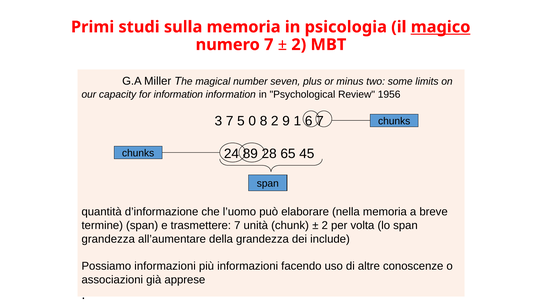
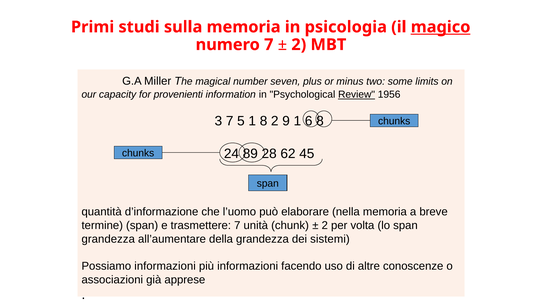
for information: information -> provenienti
Review underline: none -> present
5 0: 0 -> 1
6 7: 7 -> 8
65: 65 -> 62
include: include -> sistemi
